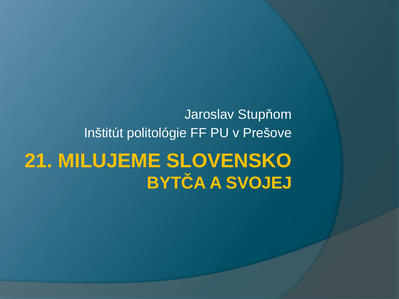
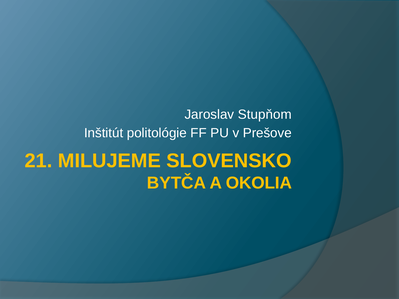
SVOJEJ: SVOJEJ -> OKOLIA
